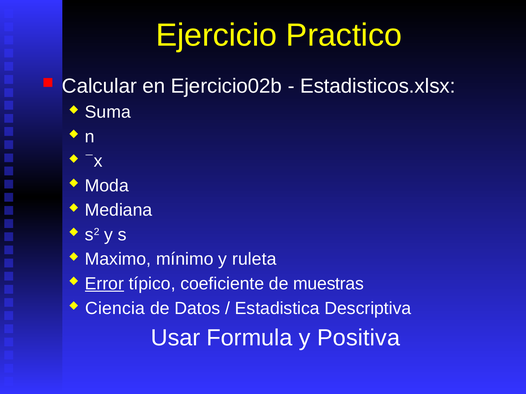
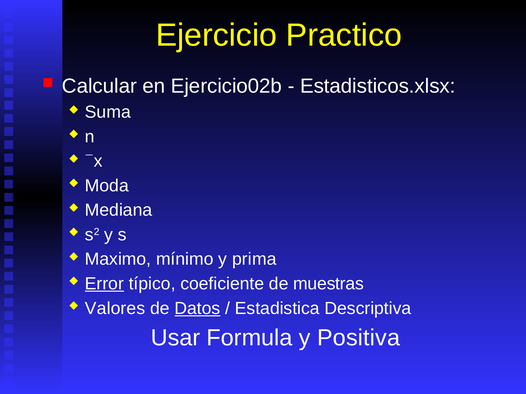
ruleta: ruleta -> prima
Ciencia: Ciencia -> Valores
Datos underline: none -> present
